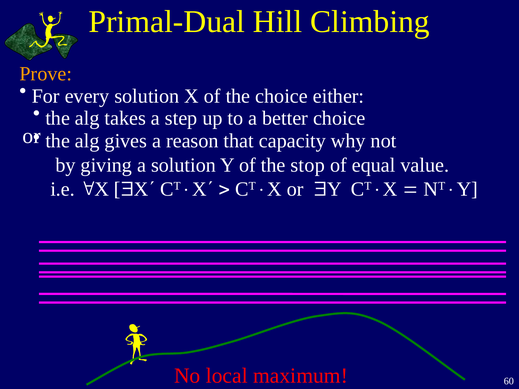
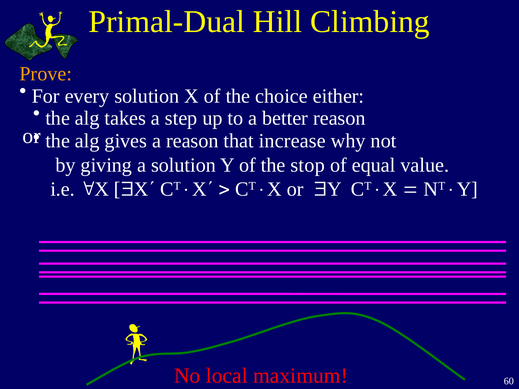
better choice: choice -> reason
capacity: capacity -> increase
